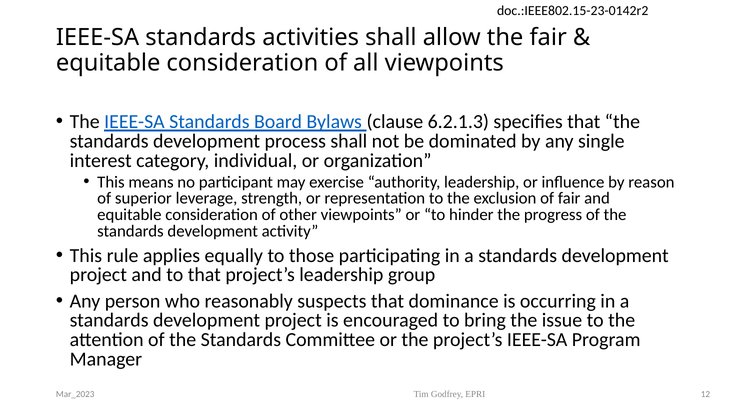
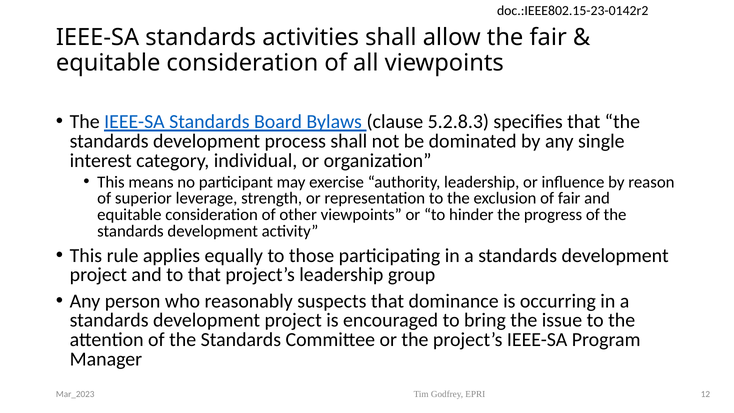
6.2.1.3: 6.2.1.3 -> 5.2.8.3
